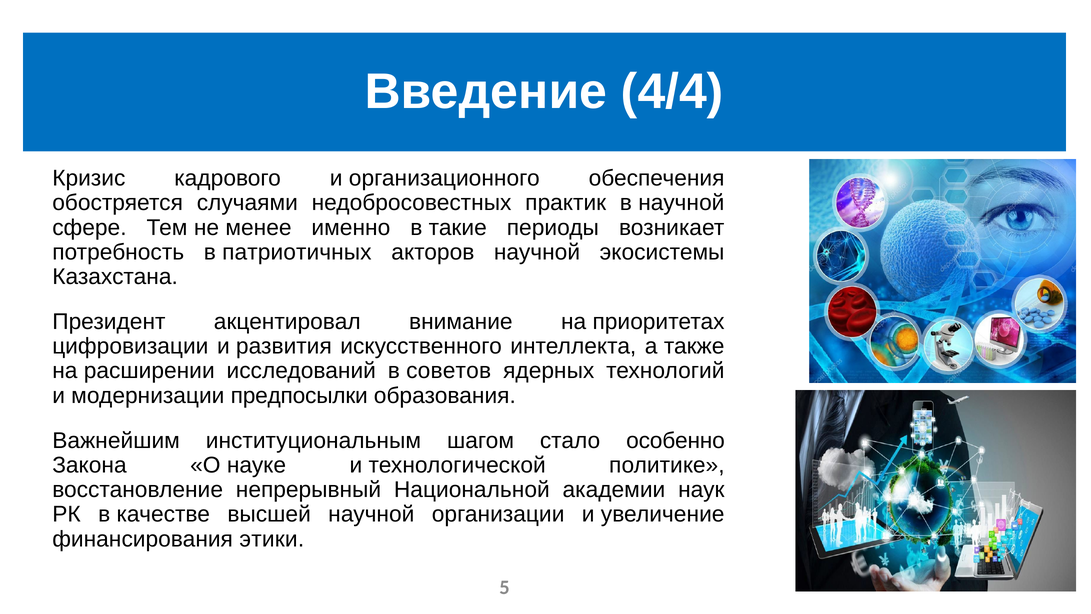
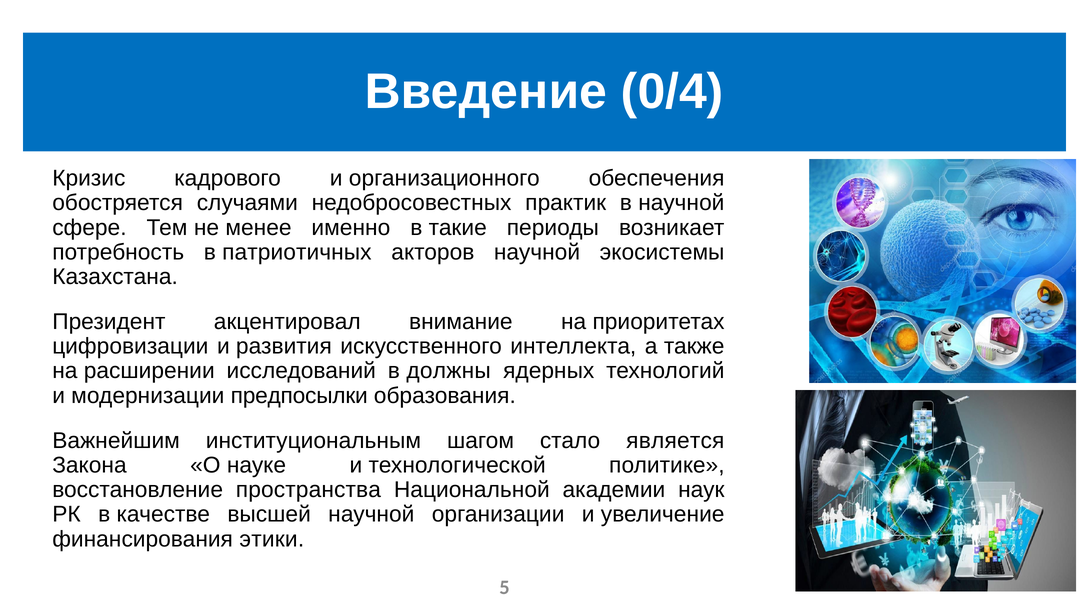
4/4: 4/4 -> 0/4
советов: советов -> должны
особенно: особенно -> является
непрерывный: непрерывный -> пространства
